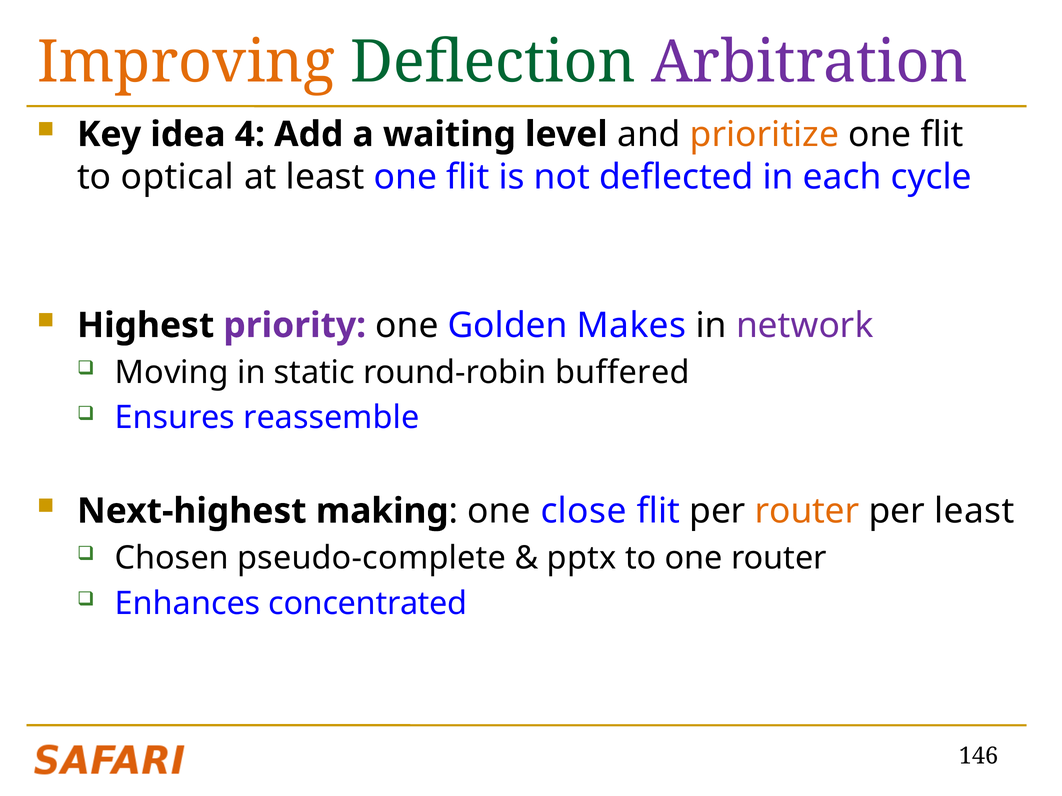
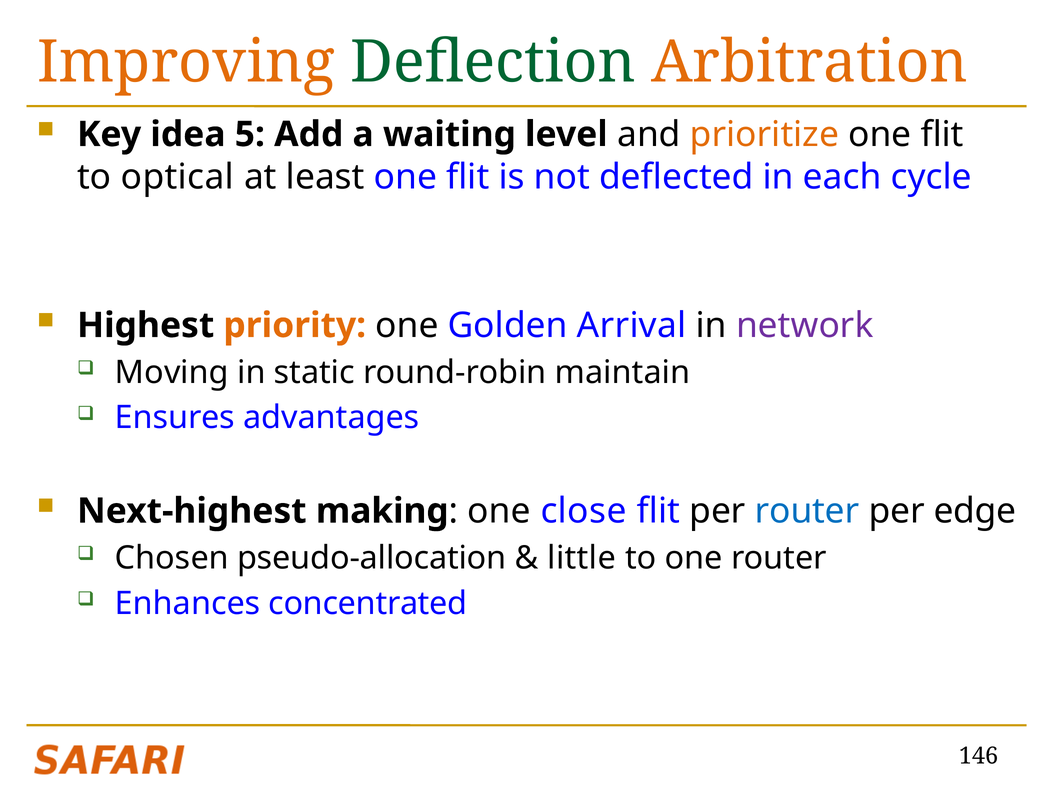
Arbitration colour: purple -> orange
4: 4 -> 5
priority colour: purple -> orange
Makes: Makes -> Arrival
buffered: buffered -> maintain
reassemble: reassemble -> advantages
router at (807, 511) colour: orange -> blue
per least: least -> edge
pseudo-complete: pseudo-complete -> pseudo-allocation
pptx: pptx -> little
